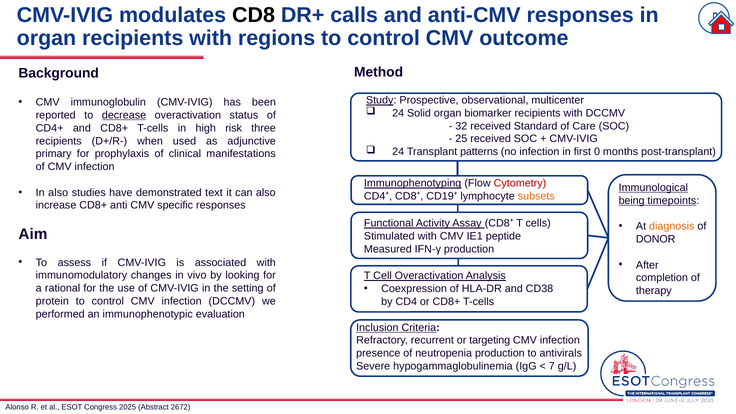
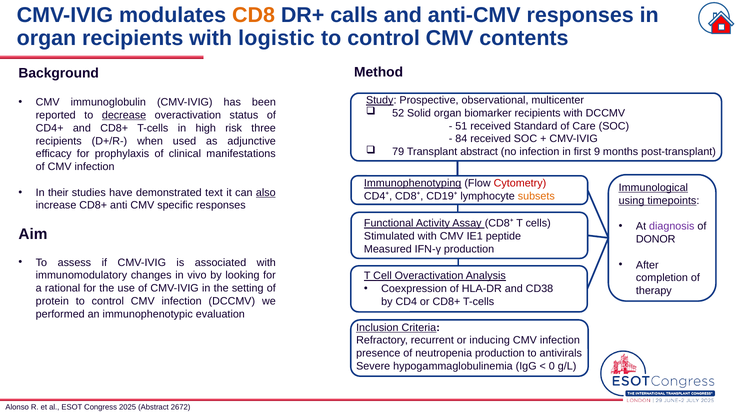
CD8 at (254, 15) colour: black -> orange
regions: regions -> logistic
outcome: outcome -> contents
24 at (398, 113): 24 -> 52
32: 32 -> 51
25: 25 -> 84
24 at (398, 152): 24 -> 79
Transplant patterns: patterns -> abstract
0: 0 -> 9
primary: primary -> efficacy
In also: also -> their
also at (266, 193) underline: none -> present
being: being -> using
diagnosis colour: orange -> purple
targeting: targeting -> inducing
7: 7 -> 0
